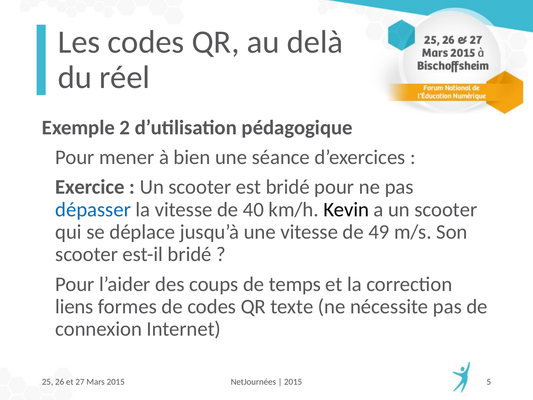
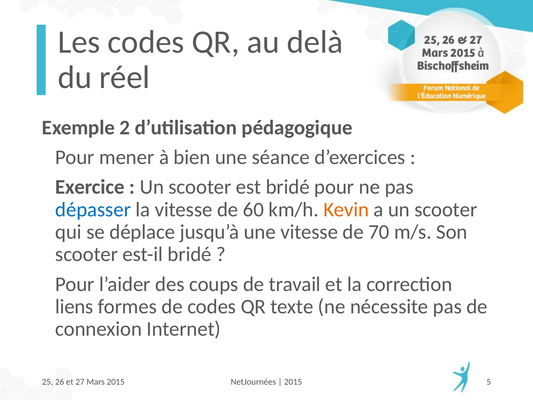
40: 40 -> 60
Kevin colour: black -> orange
49: 49 -> 70
temps: temps -> travail
